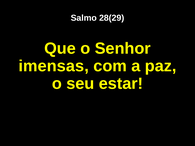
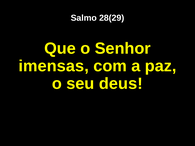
estar: estar -> deus
